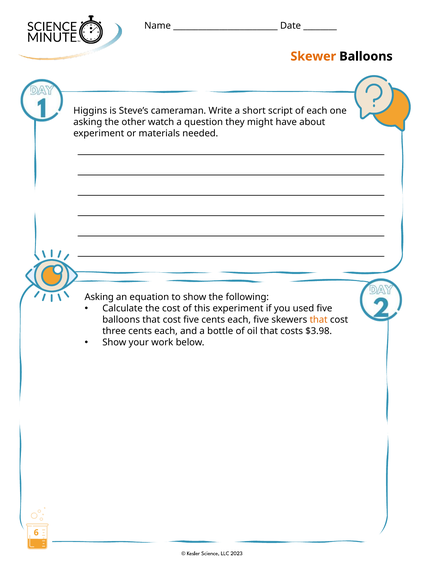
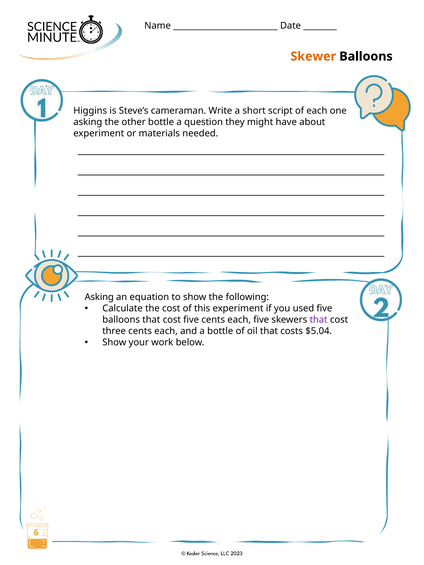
other watch: watch -> bottle
that at (319, 320) colour: orange -> purple
$3.98: $3.98 -> $5.04
